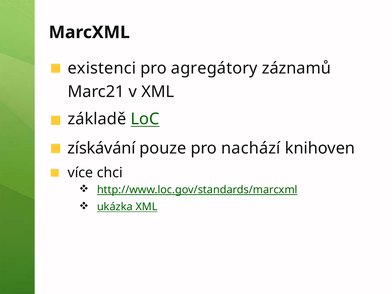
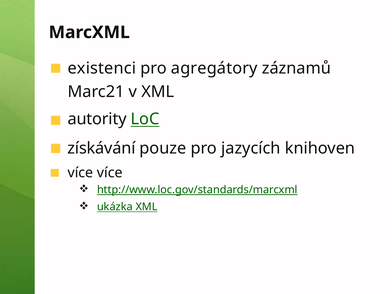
základě: základě -> autority
nachází: nachází -> jazycích
více chci: chci -> více
